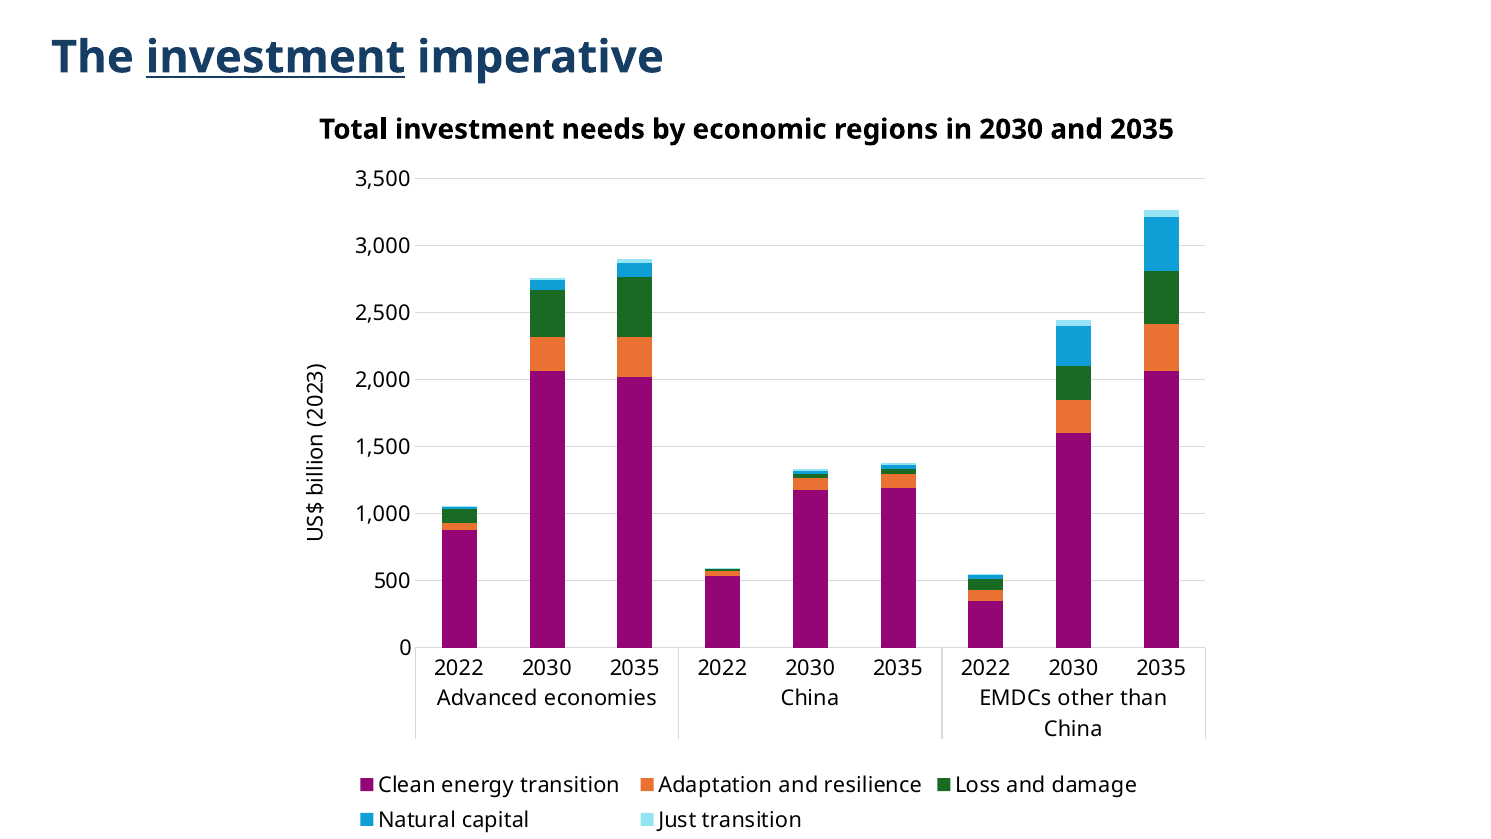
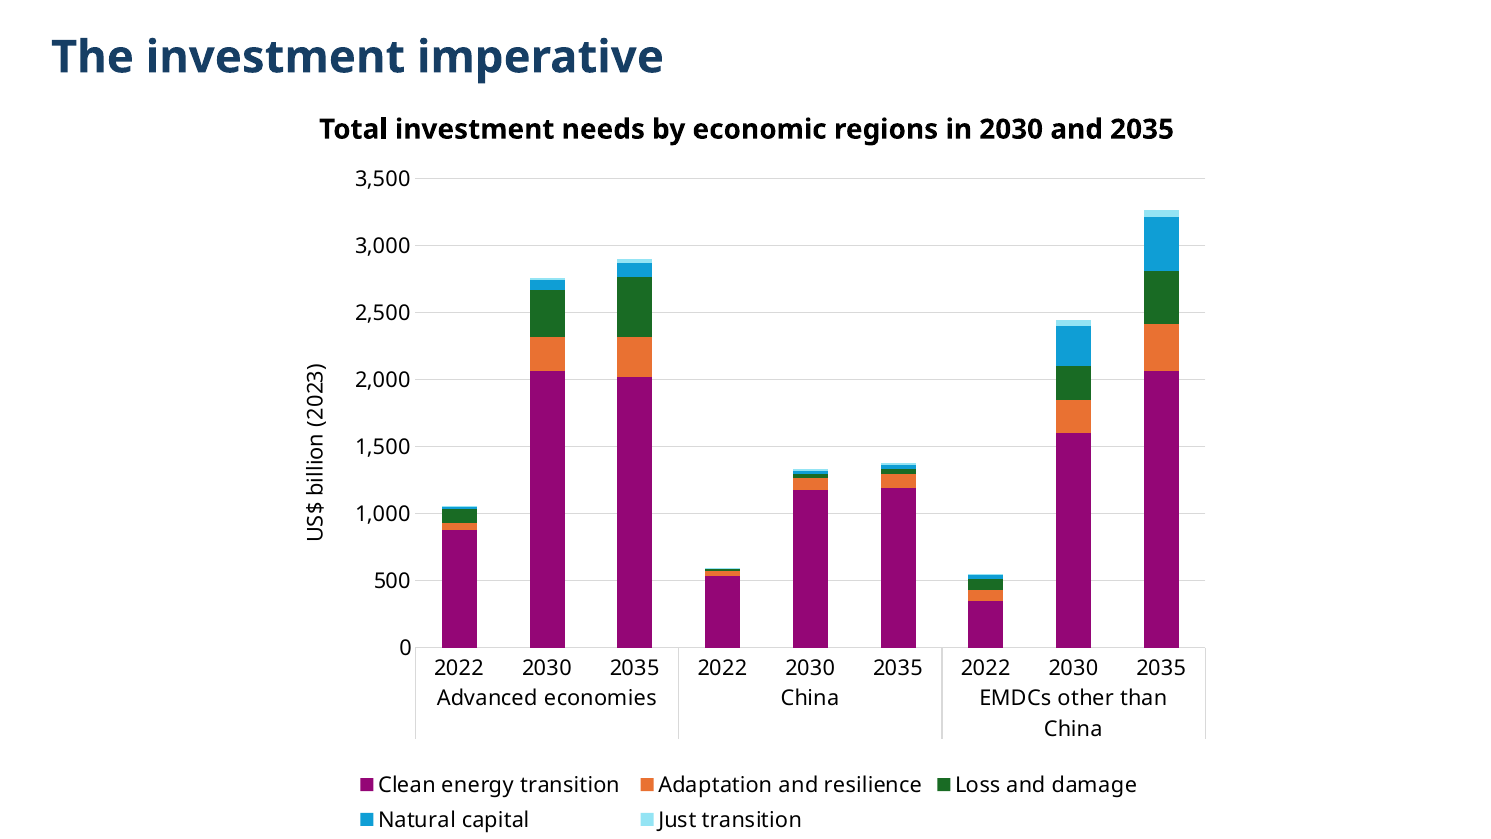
investment at (275, 57) underline: present -> none
